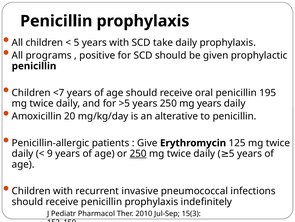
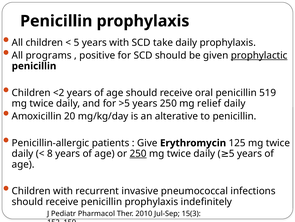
prophylactic underline: none -> present
<7: <7 -> <2
195: 195 -> 519
mg years: years -> relief
9: 9 -> 8
